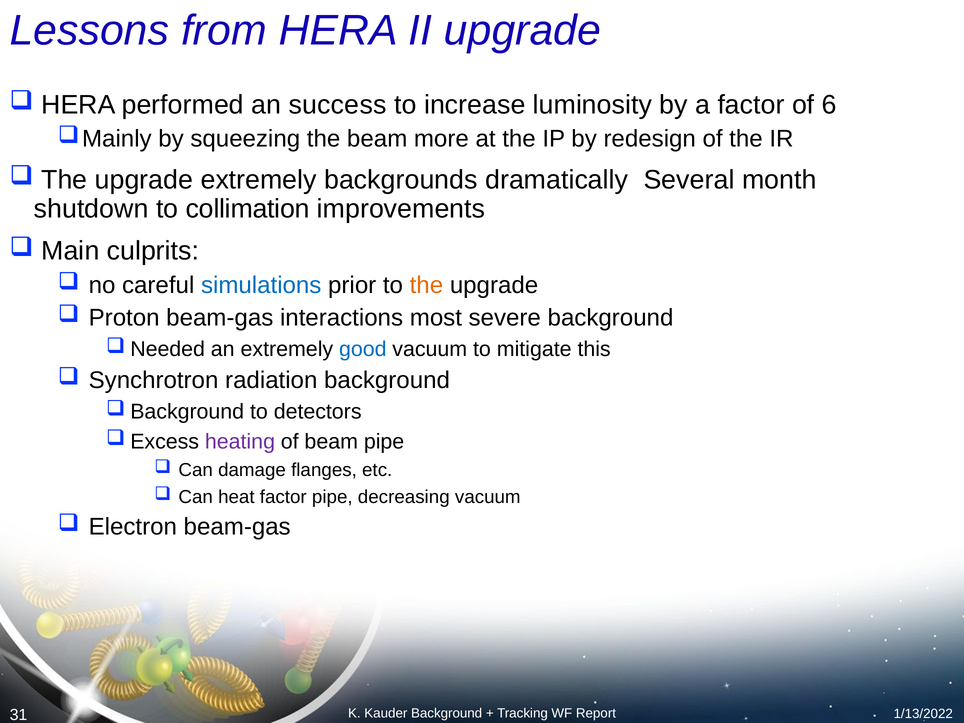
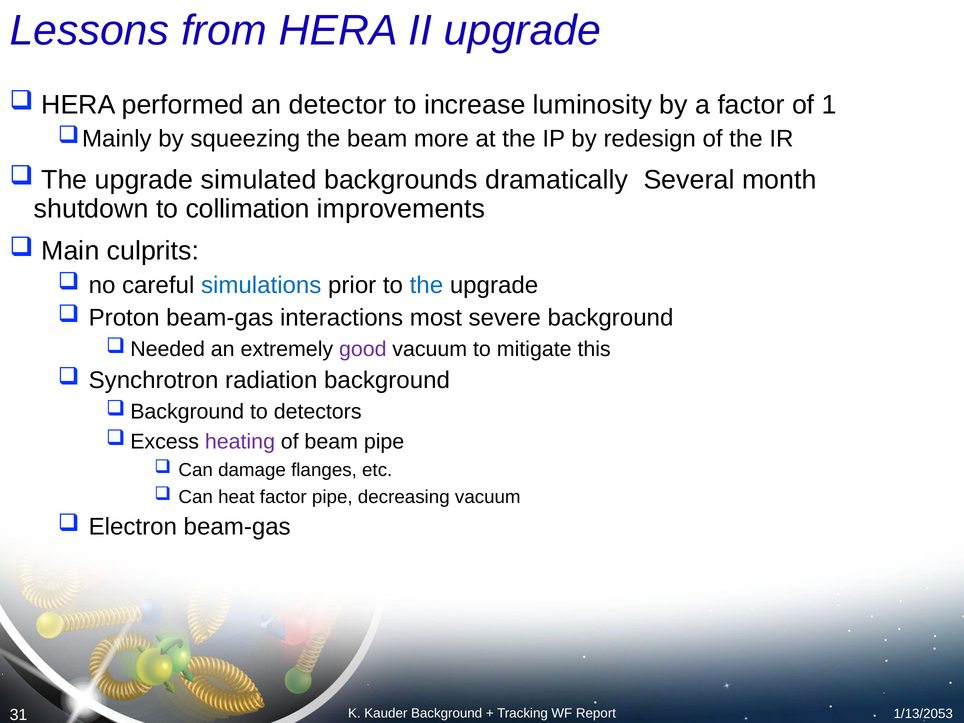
success: success -> detector
6: 6 -> 1
upgrade extremely: extremely -> simulated
the at (426, 285) colour: orange -> blue
good colour: blue -> purple
1/13/2022: 1/13/2022 -> 1/13/2053
